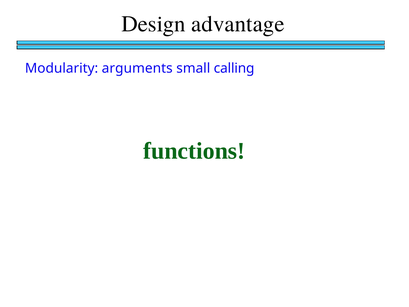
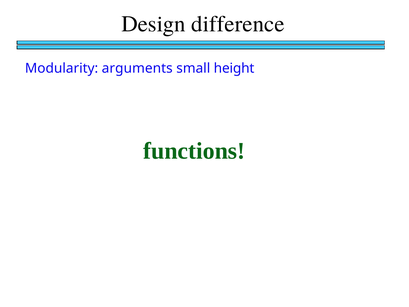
advantage: advantage -> difference
calling: calling -> height
